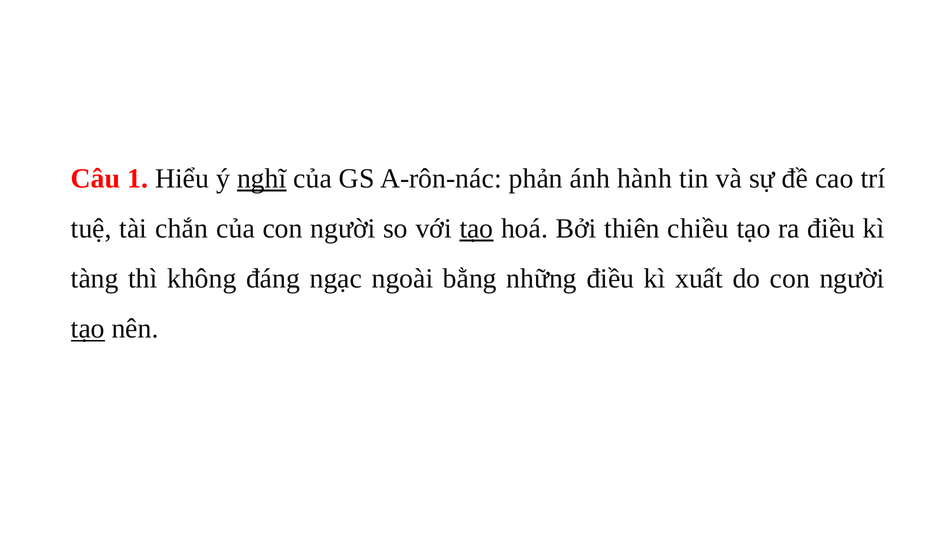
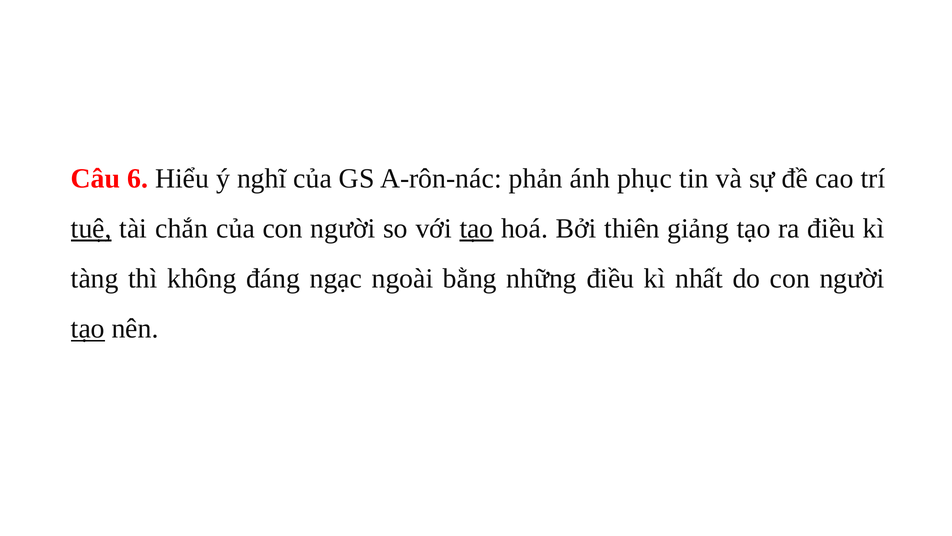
1: 1 -> 6
nghĩ underline: present -> none
hành: hành -> phục
tuệ underline: none -> present
chiều: chiều -> giảng
xuất: xuất -> nhất
